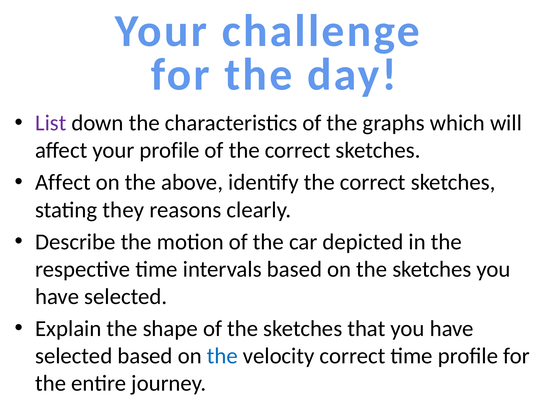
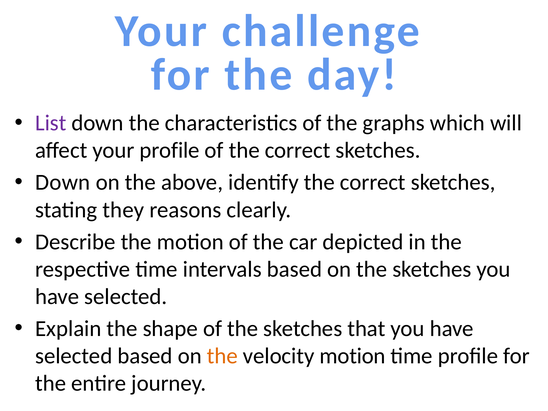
Affect at (63, 182): Affect -> Down
the at (222, 356) colour: blue -> orange
velocity correct: correct -> motion
